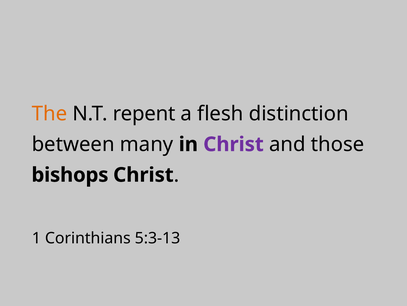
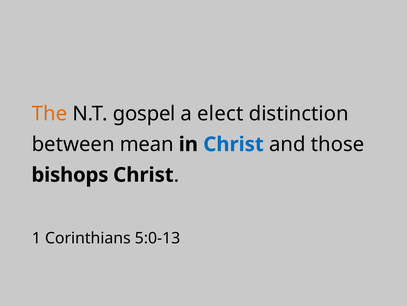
repent: repent -> gospel
flesh: flesh -> elect
many: many -> mean
Christ at (234, 144) colour: purple -> blue
5:3-13: 5:3-13 -> 5:0-13
